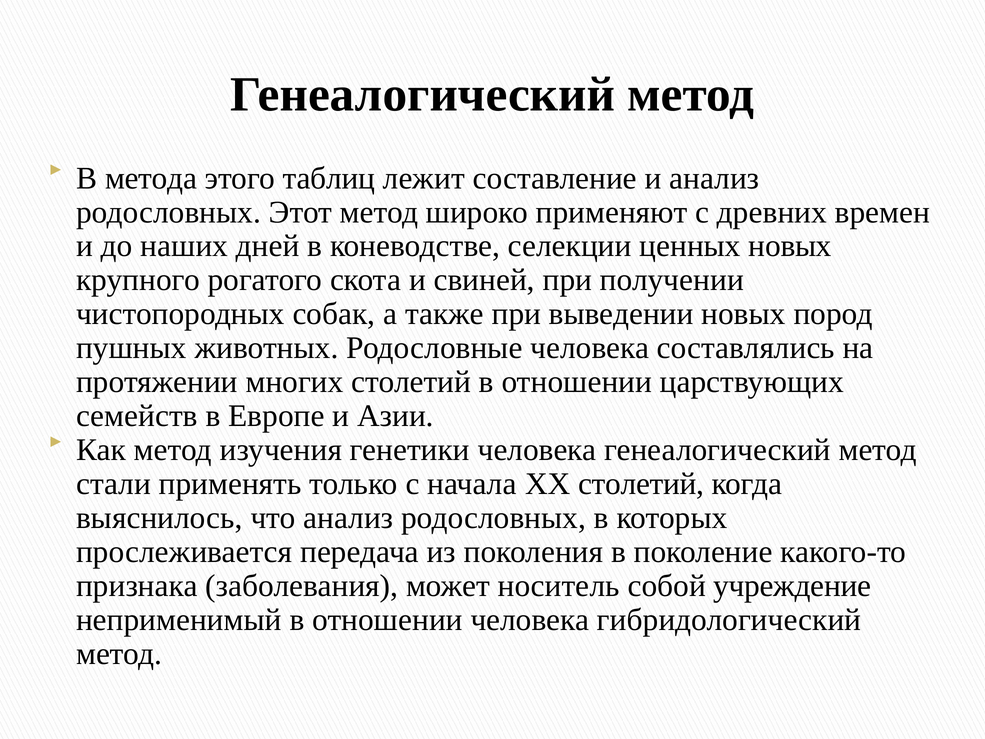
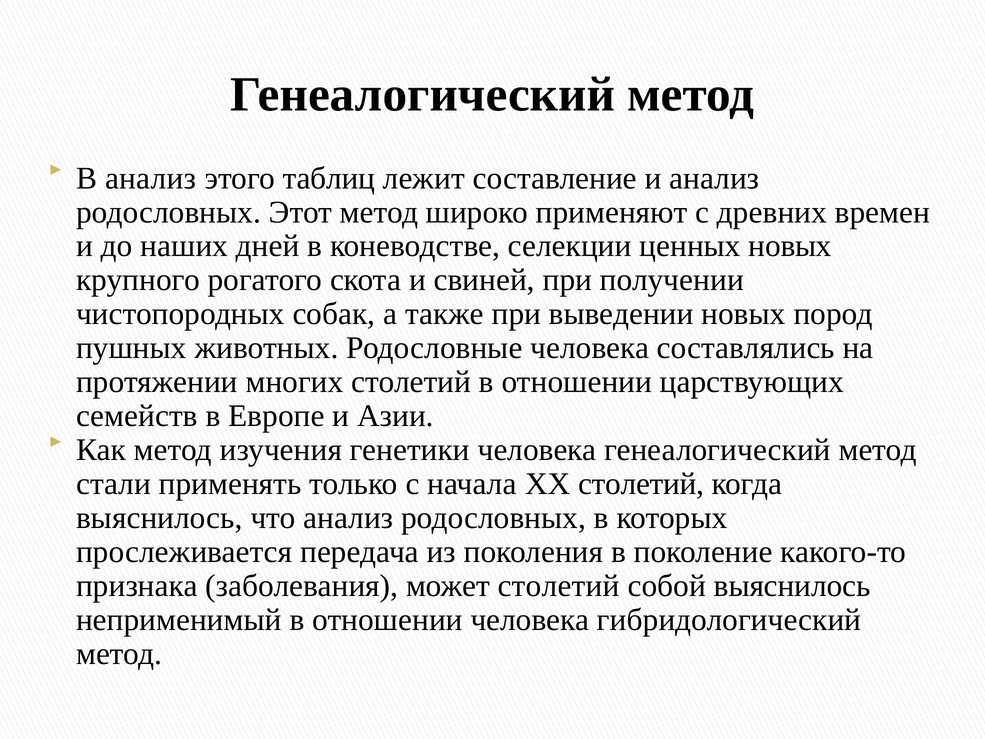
В метода: метода -> анализ
может носитель: носитель -> столетий
собой учреждение: учреждение -> выяснилось
